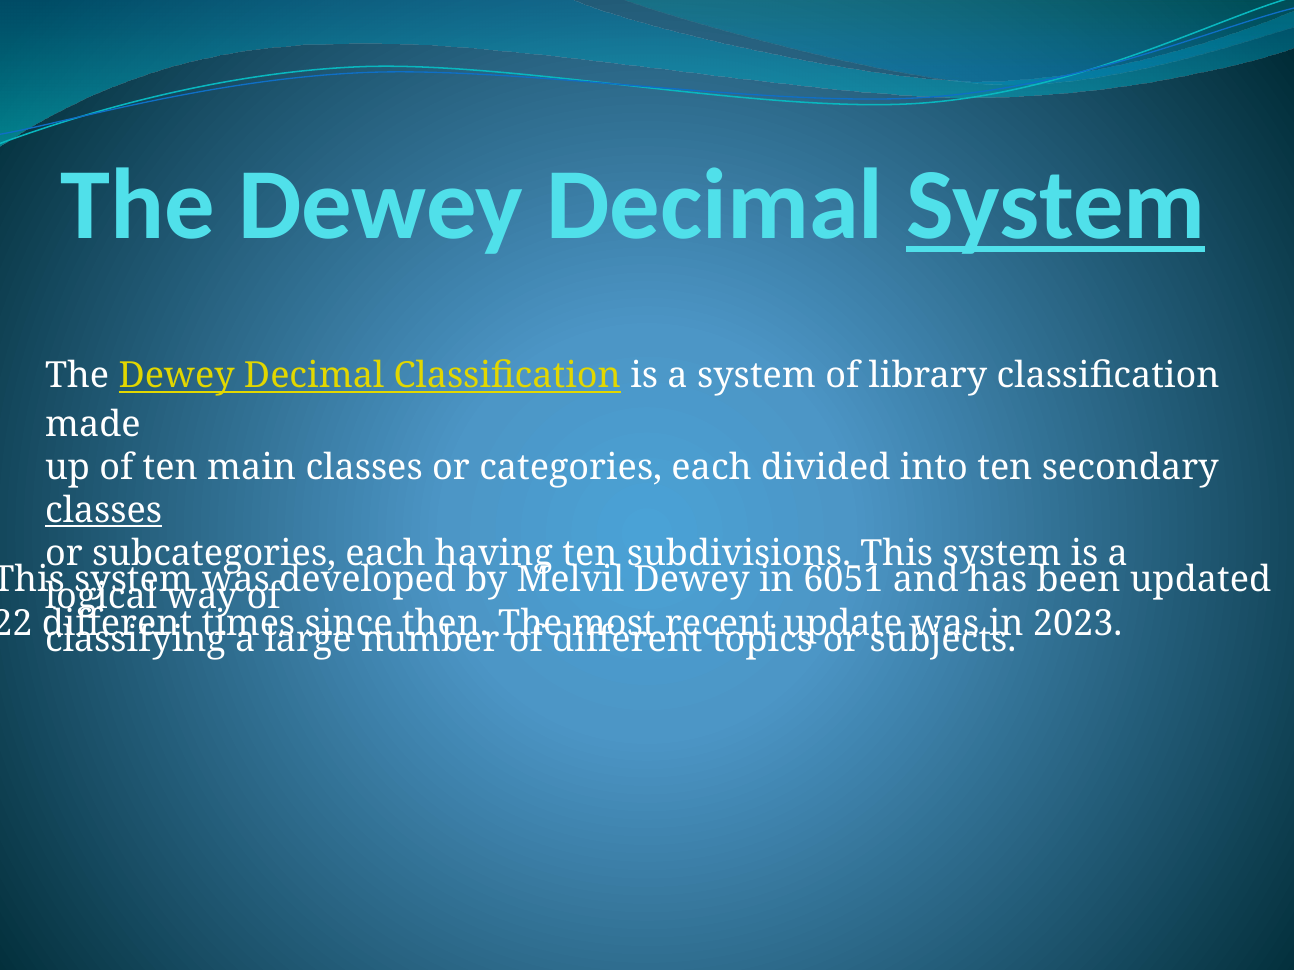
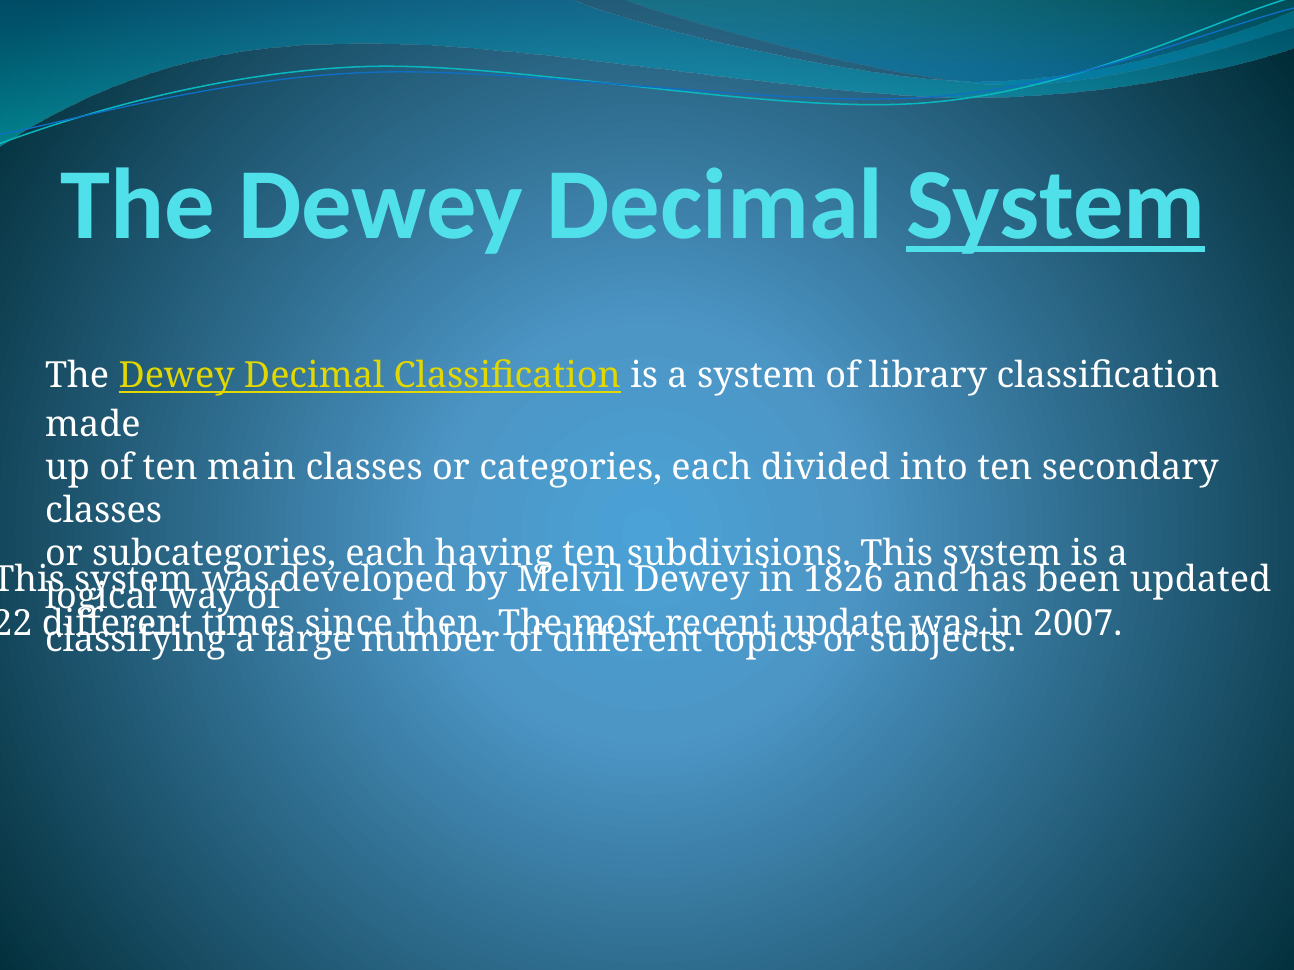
classes at (104, 511) underline: present -> none
6051: 6051 -> 1826
2023: 2023 -> 2007
